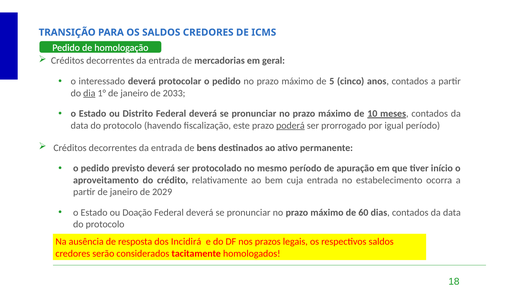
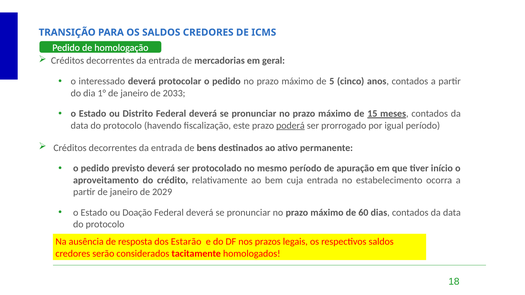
dia underline: present -> none
10: 10 -> 15
Incidirá: Incidirá -> Estarão
